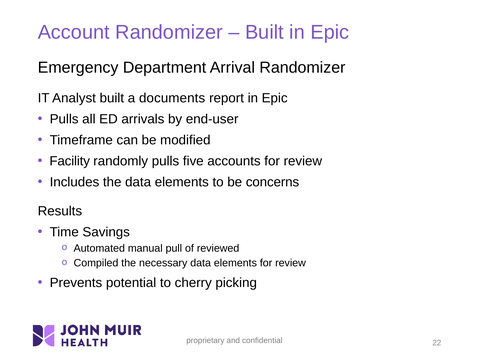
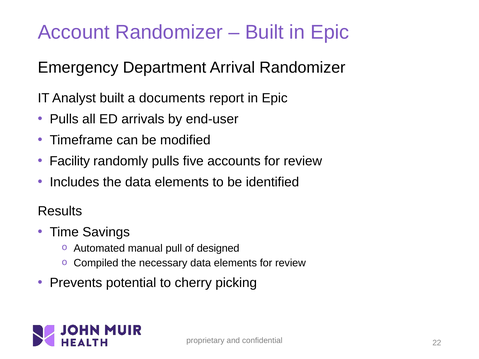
concerns: concerns -> identified
reviewed: reviewed -> designed
